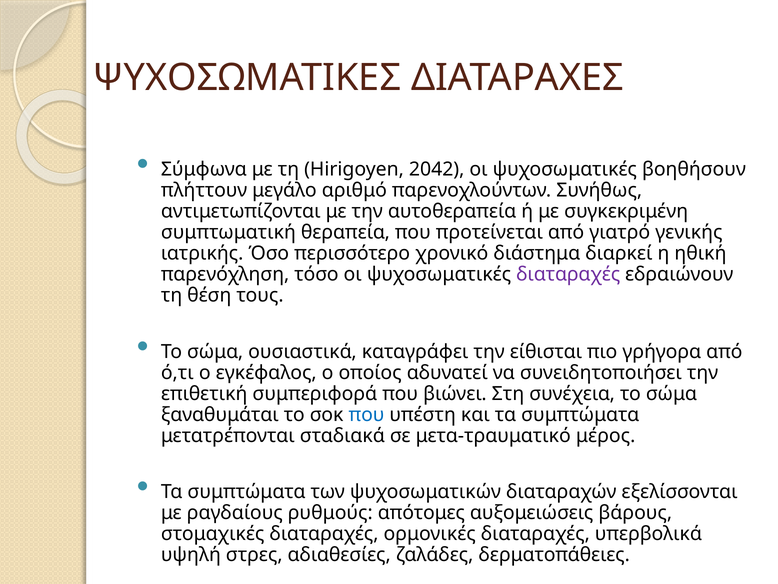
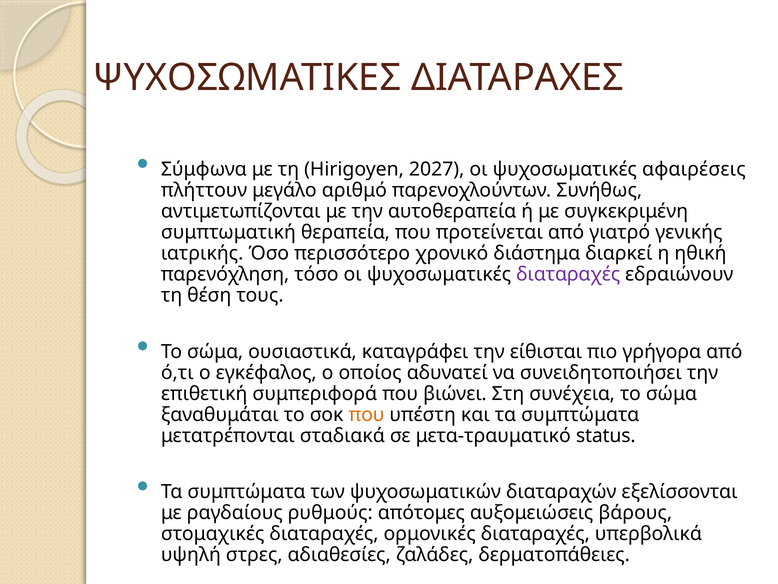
2042: 2042 -> 2027
βοηθήσουν: βοηθήσουν -> αφαιρέσεις
που at (366, 414) colour: blue -> orange
μέρος: μέρος -> status
